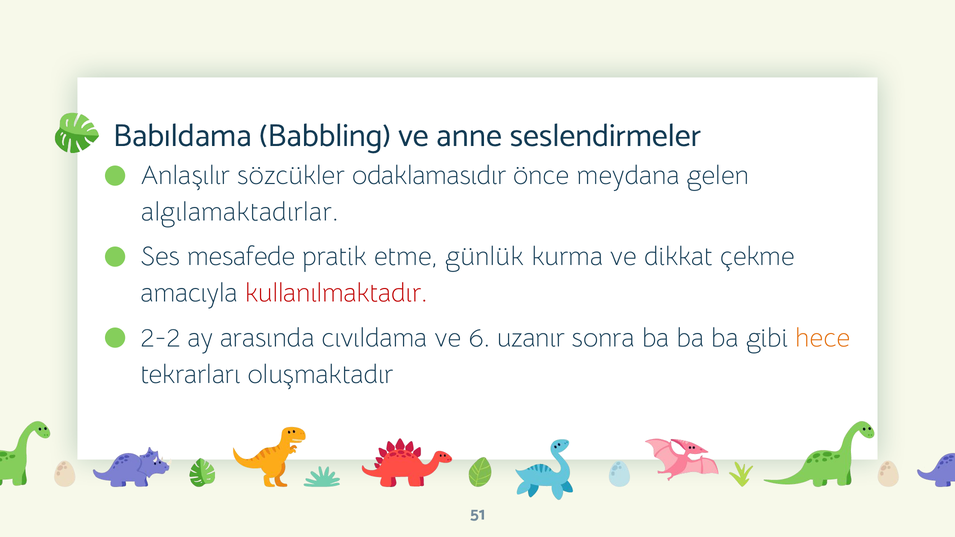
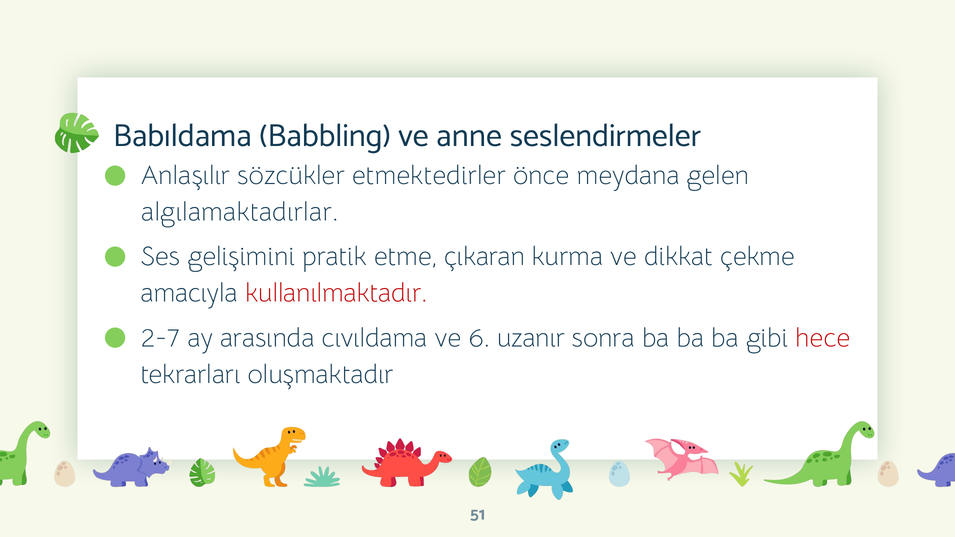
odaklamasıdır: odaklamasıdır -> etmektedirler
mesafede: mesafede -> gelişimini
günlük: günlük -> çıkaran
2-2: 2-2 -> 2-7
hece colour: orange -> red
